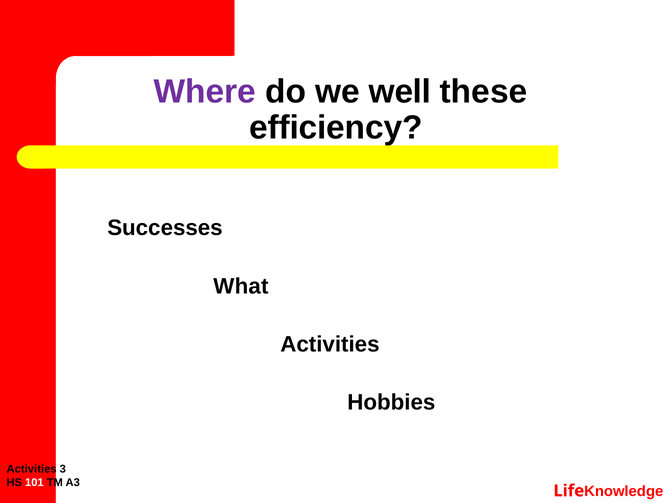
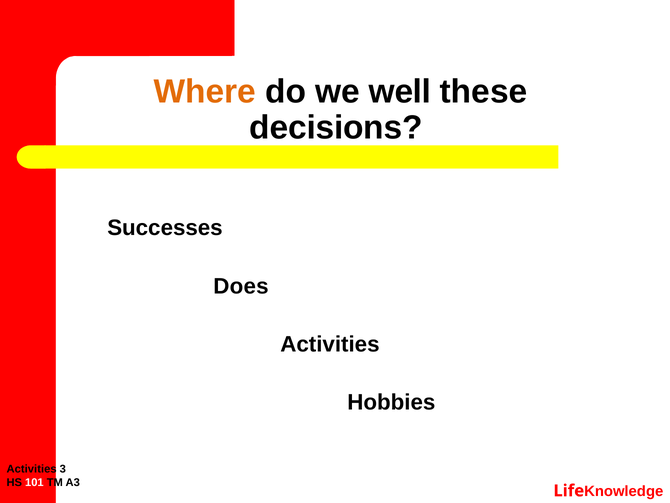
Where colour: purple -> orange
efficiency: efficiency -> decisions
What: What -> Does
